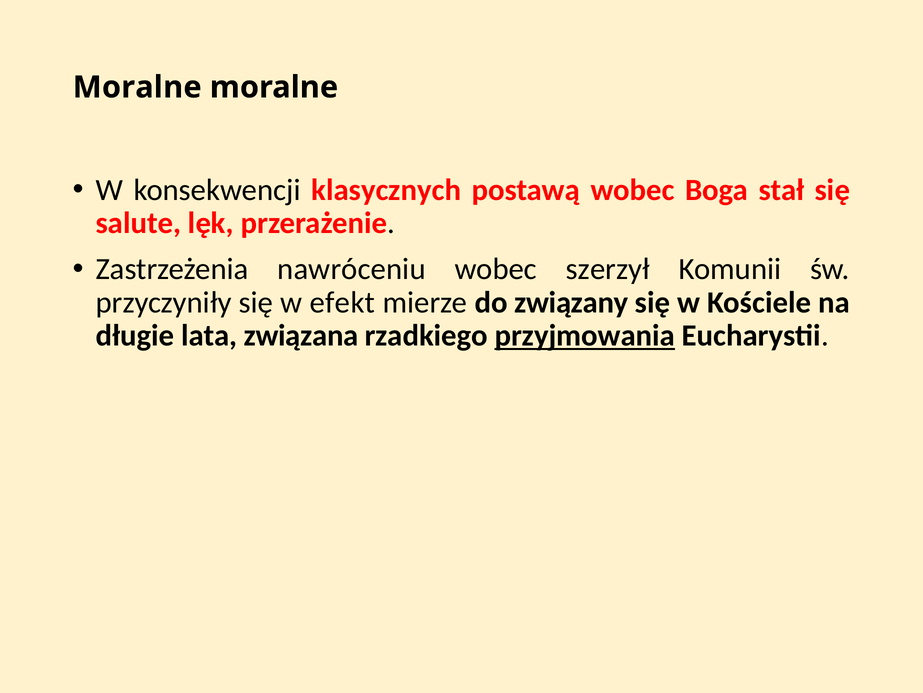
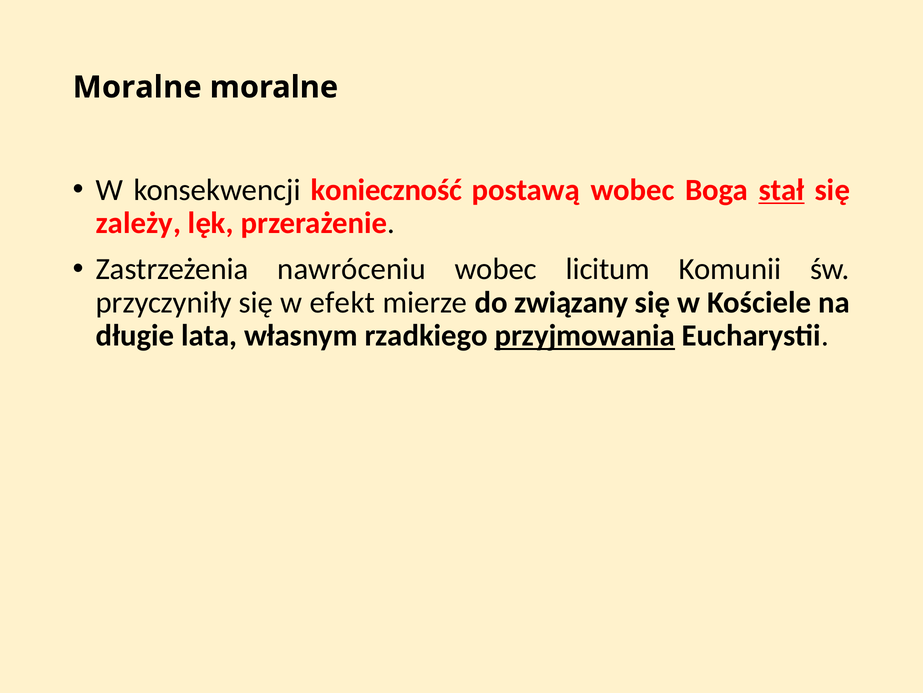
klasycznych: klasycznych -> konieczność
stał underline: none -> present
salute: salute -> zależy
szerzył: szerzył -> licitum
związana: związana -> własnym
